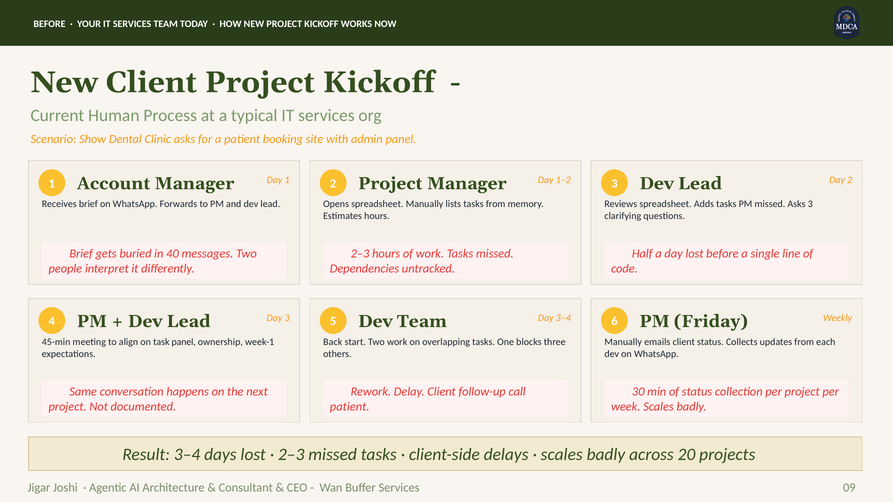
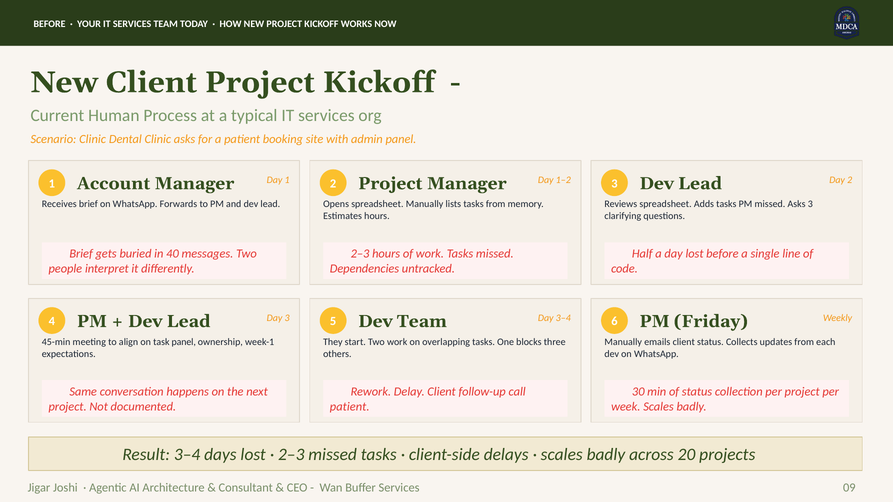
Scenario Show: Show -> Clinic
Back: Back -> They
